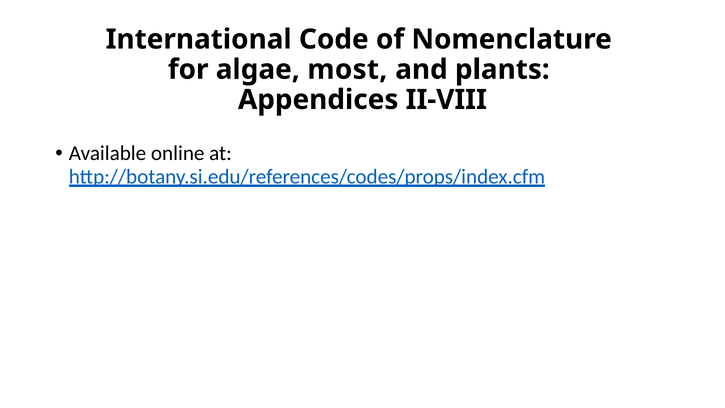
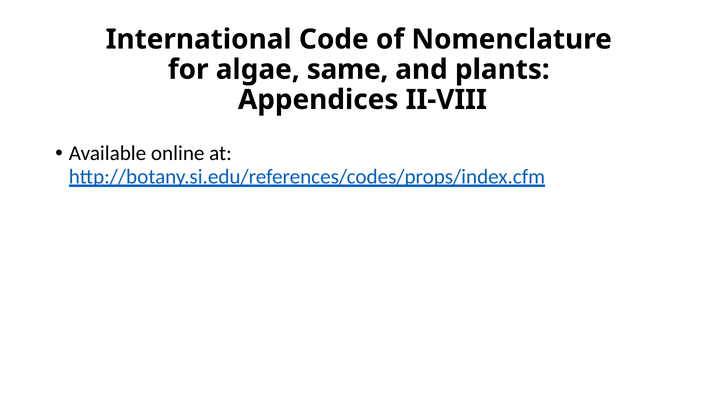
most: most -> same
